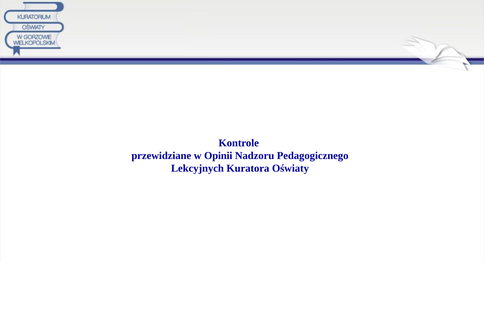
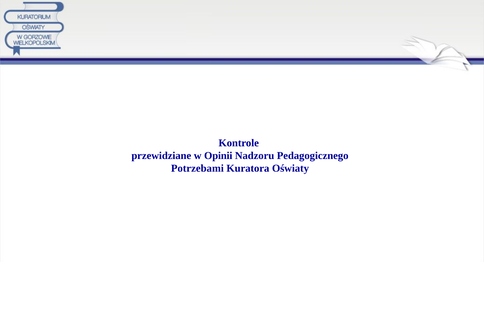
Lekcyjnych: Lekcyjnych -> Potrzebami
